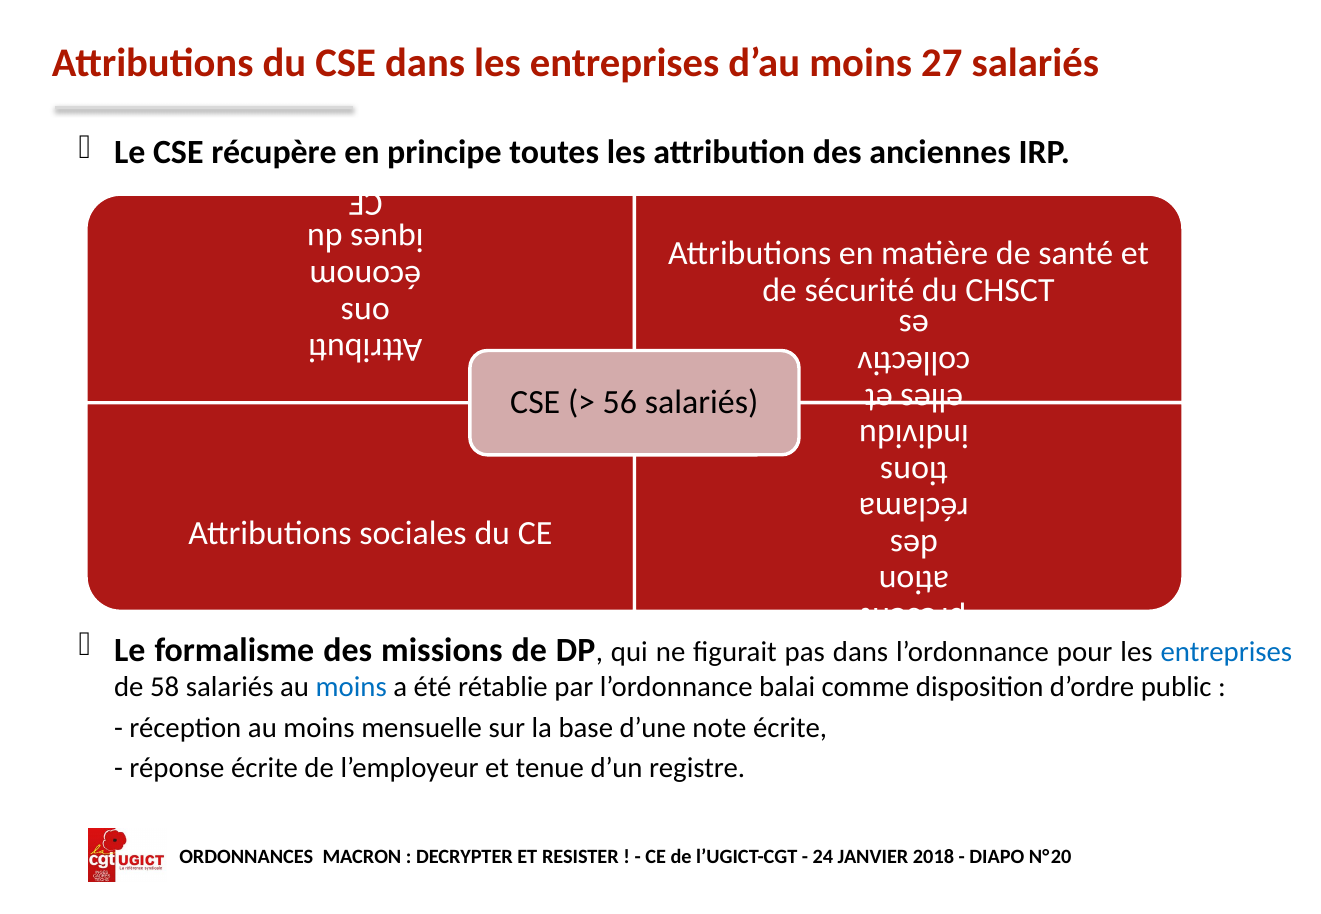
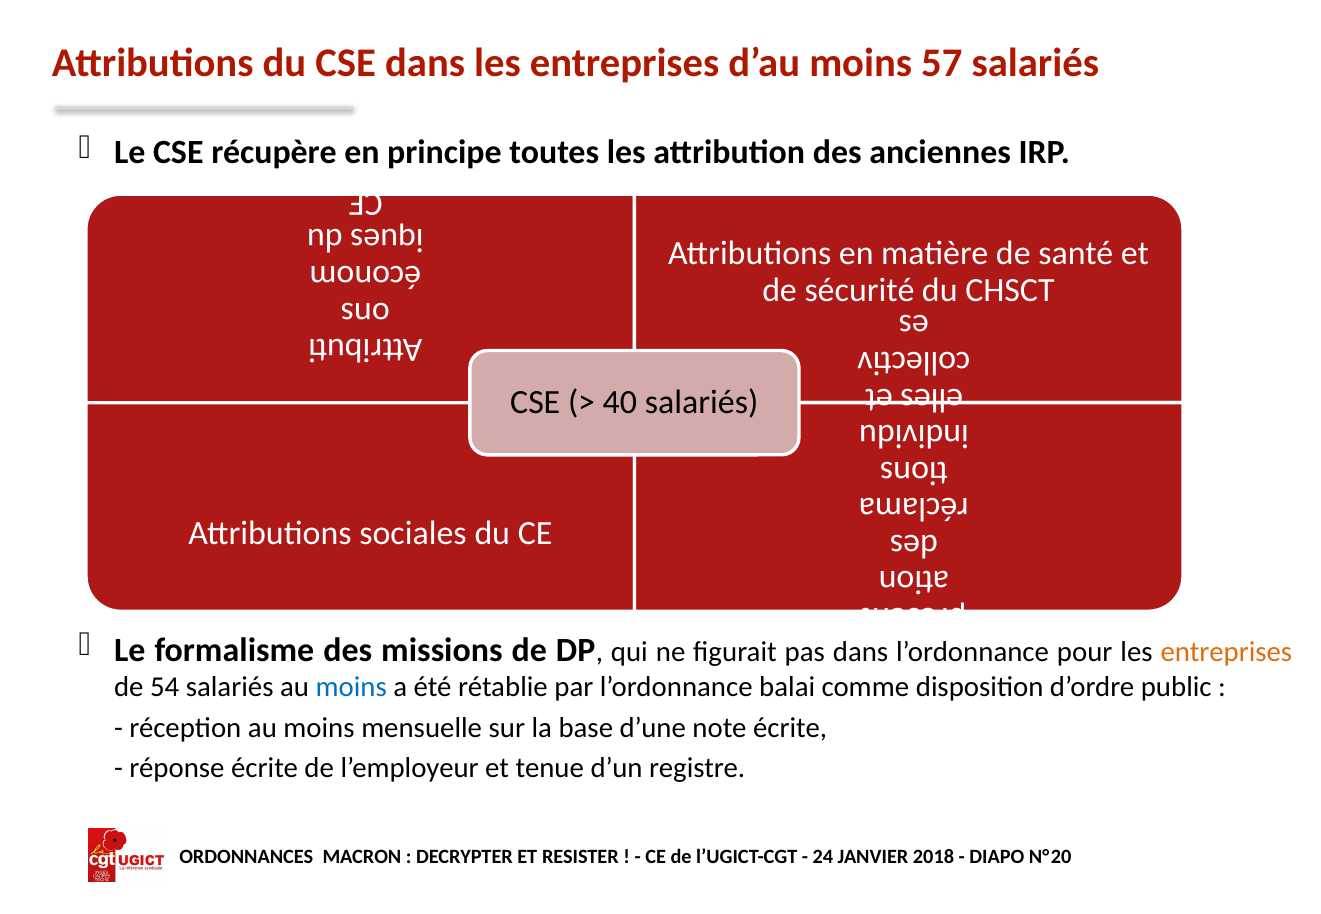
27: 27 -> 57
56: 56 -> 40
entreprises at (1226, 652) colour: blue -> orange
58: 58 -> 54
